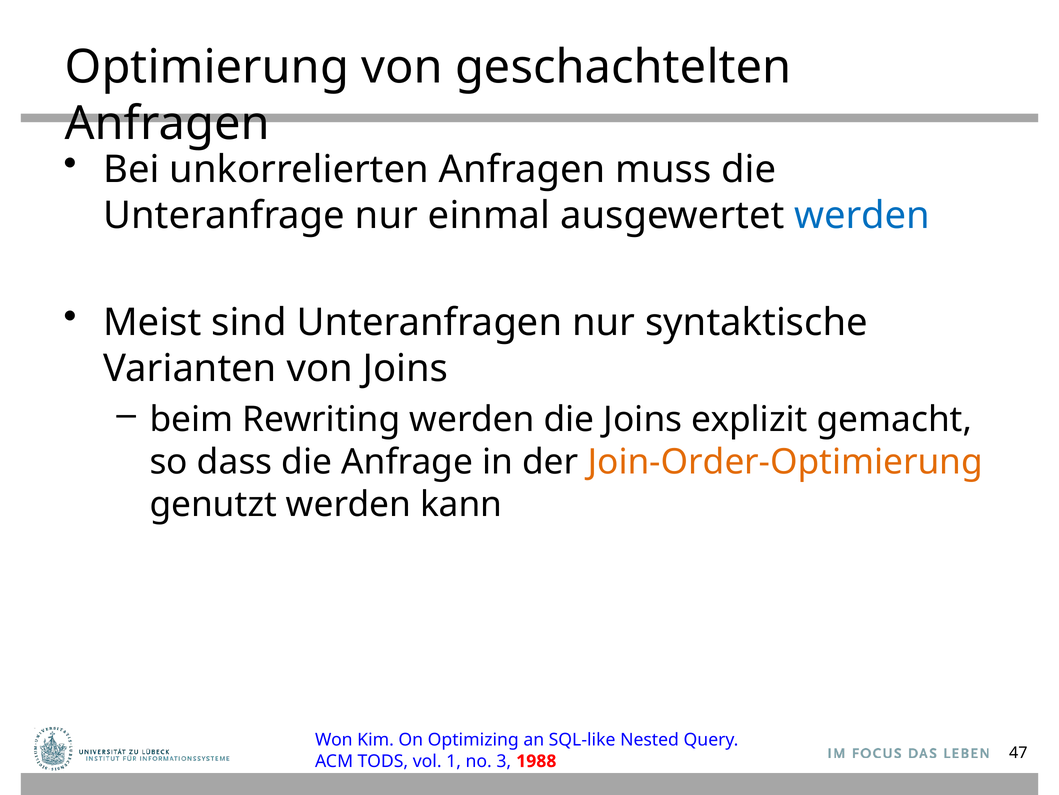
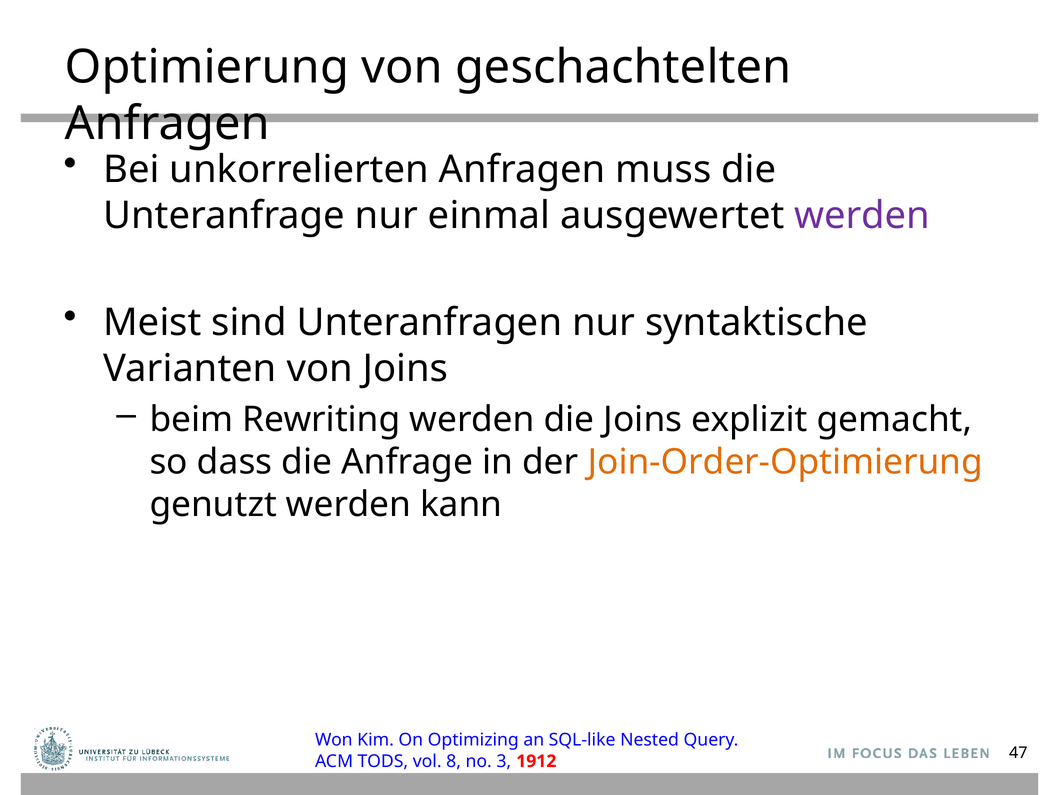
werden at (862, 215) colour: blue -> purple
1: 1 -> 8
1988: 1988 -> 1912
